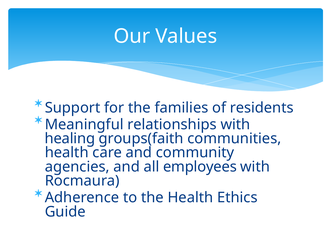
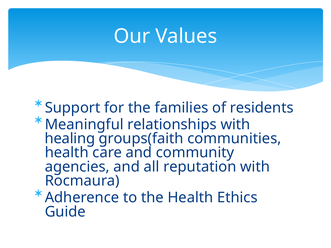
employees: employees -> reputation
